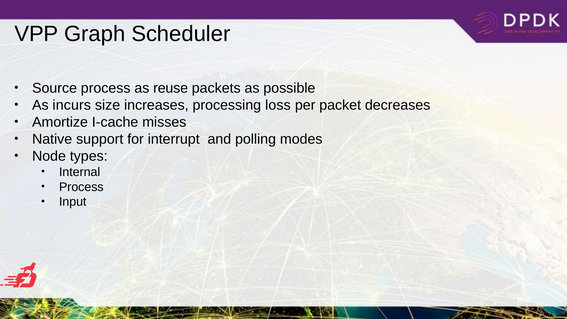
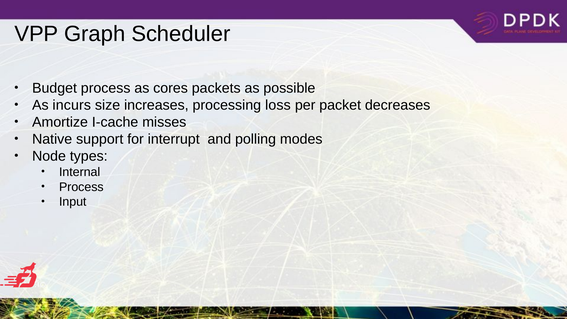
Source: Source -> Budget
reuse: reuse -> cores
